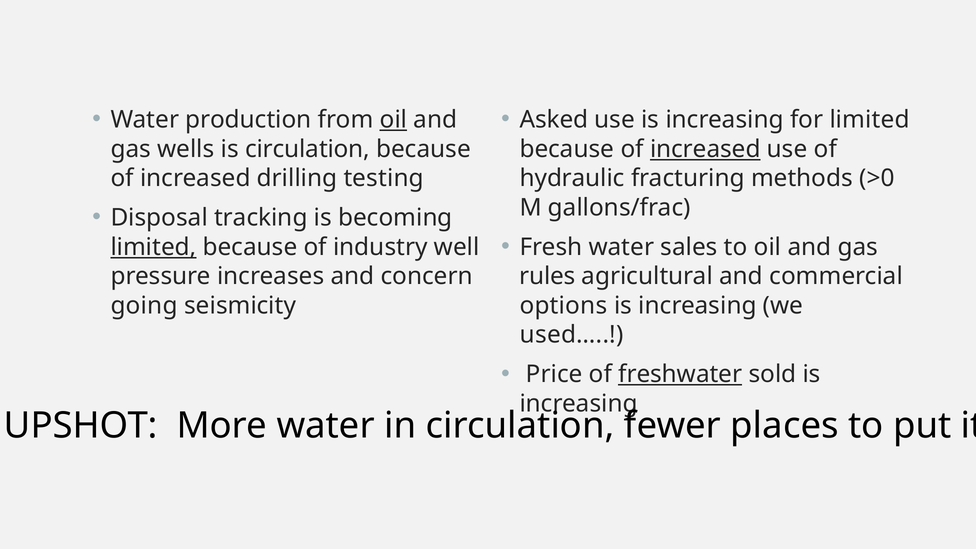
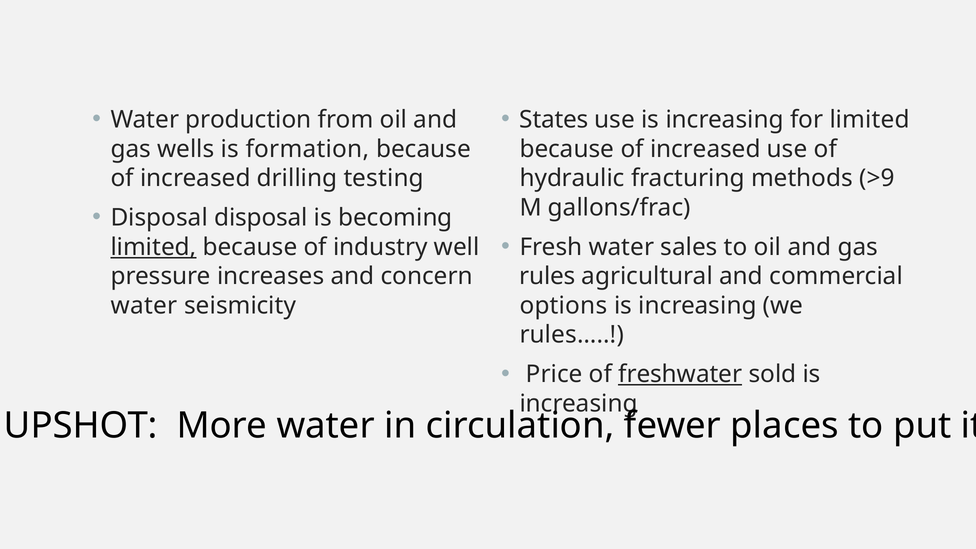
oil at (393, 120) underline: present -> none
Asked: Asked -> States
is circulation: circulation -> formation
increased at (705, 149) underline: present -> none
>0: >0 -> >9
Disposal tracking: tracking -> disposal
going at (144, 306): going -> water
used…: used… -> rules…
